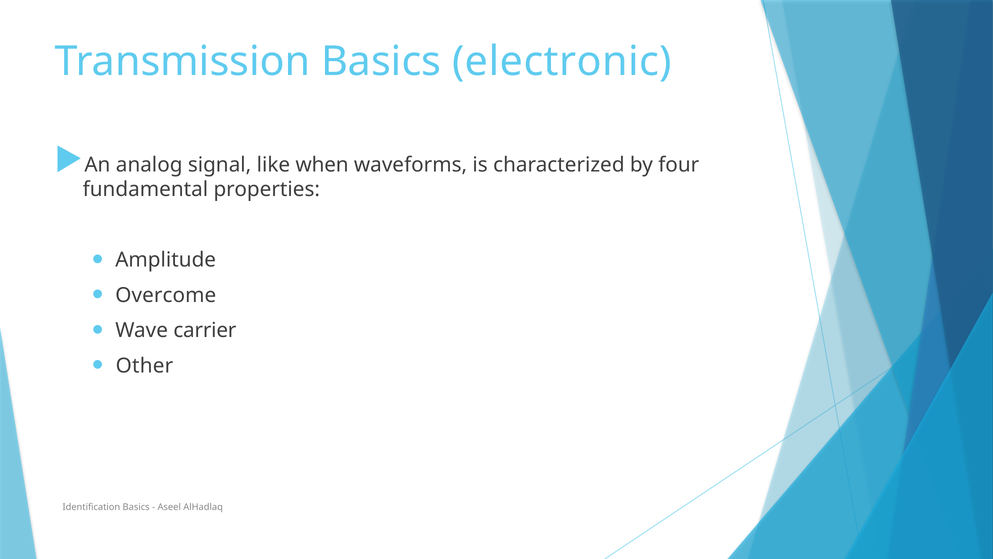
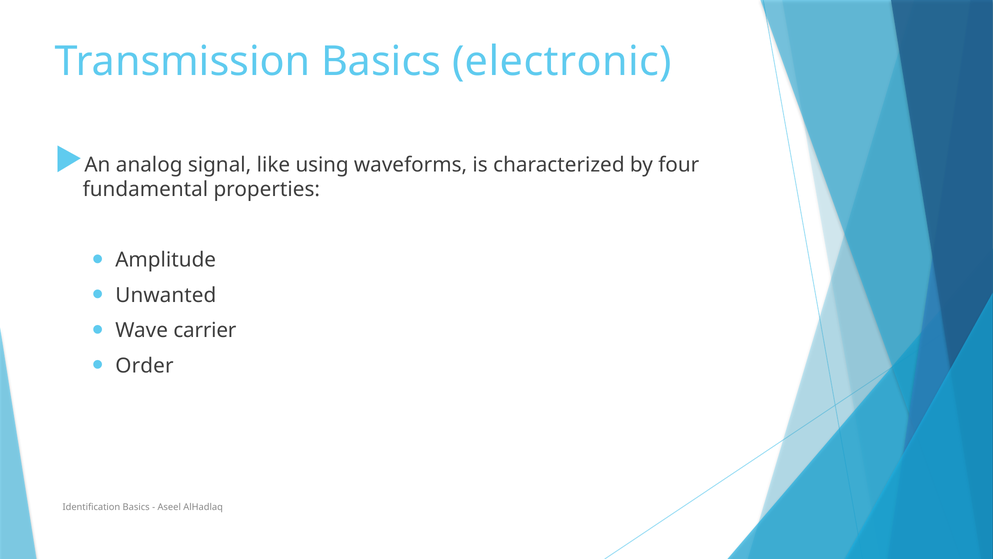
when: when -> using
Overcome: Overcome -> Unwanted
Other: Other -> Order
